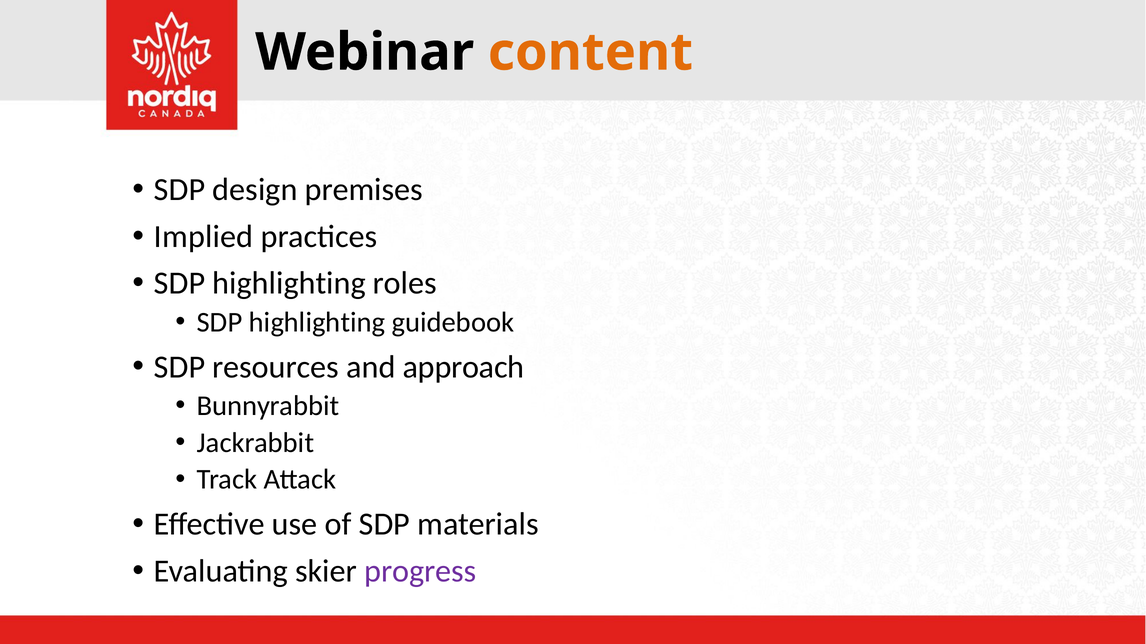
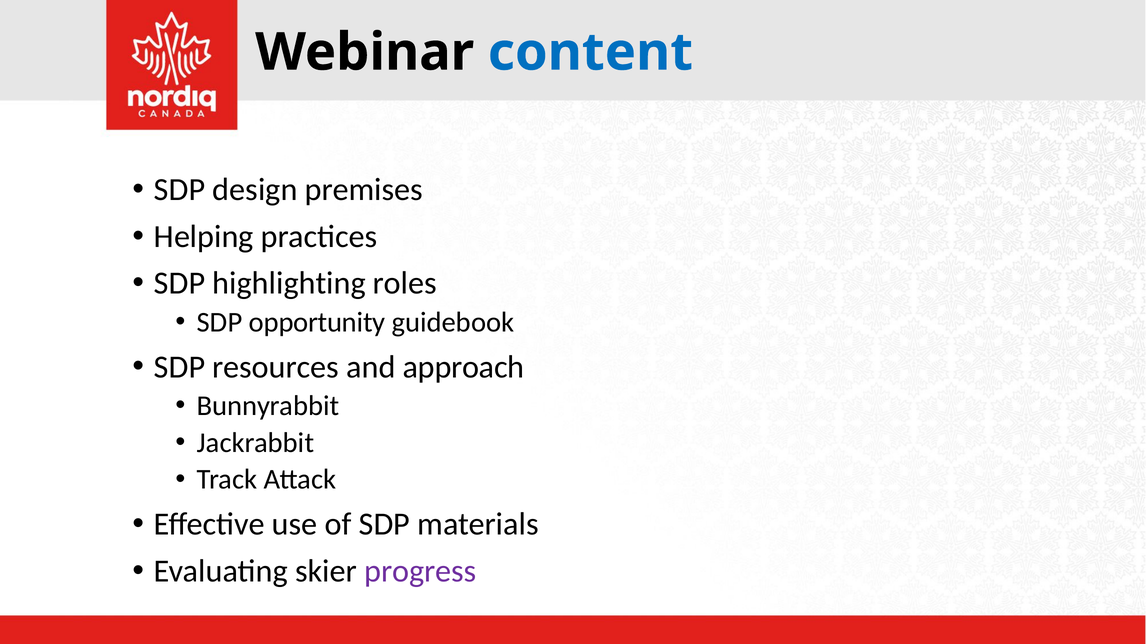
content colour: orange -> blue
Implied: Implied -> Helping
highlighting at (317, 322): highlighting -> opportunity
